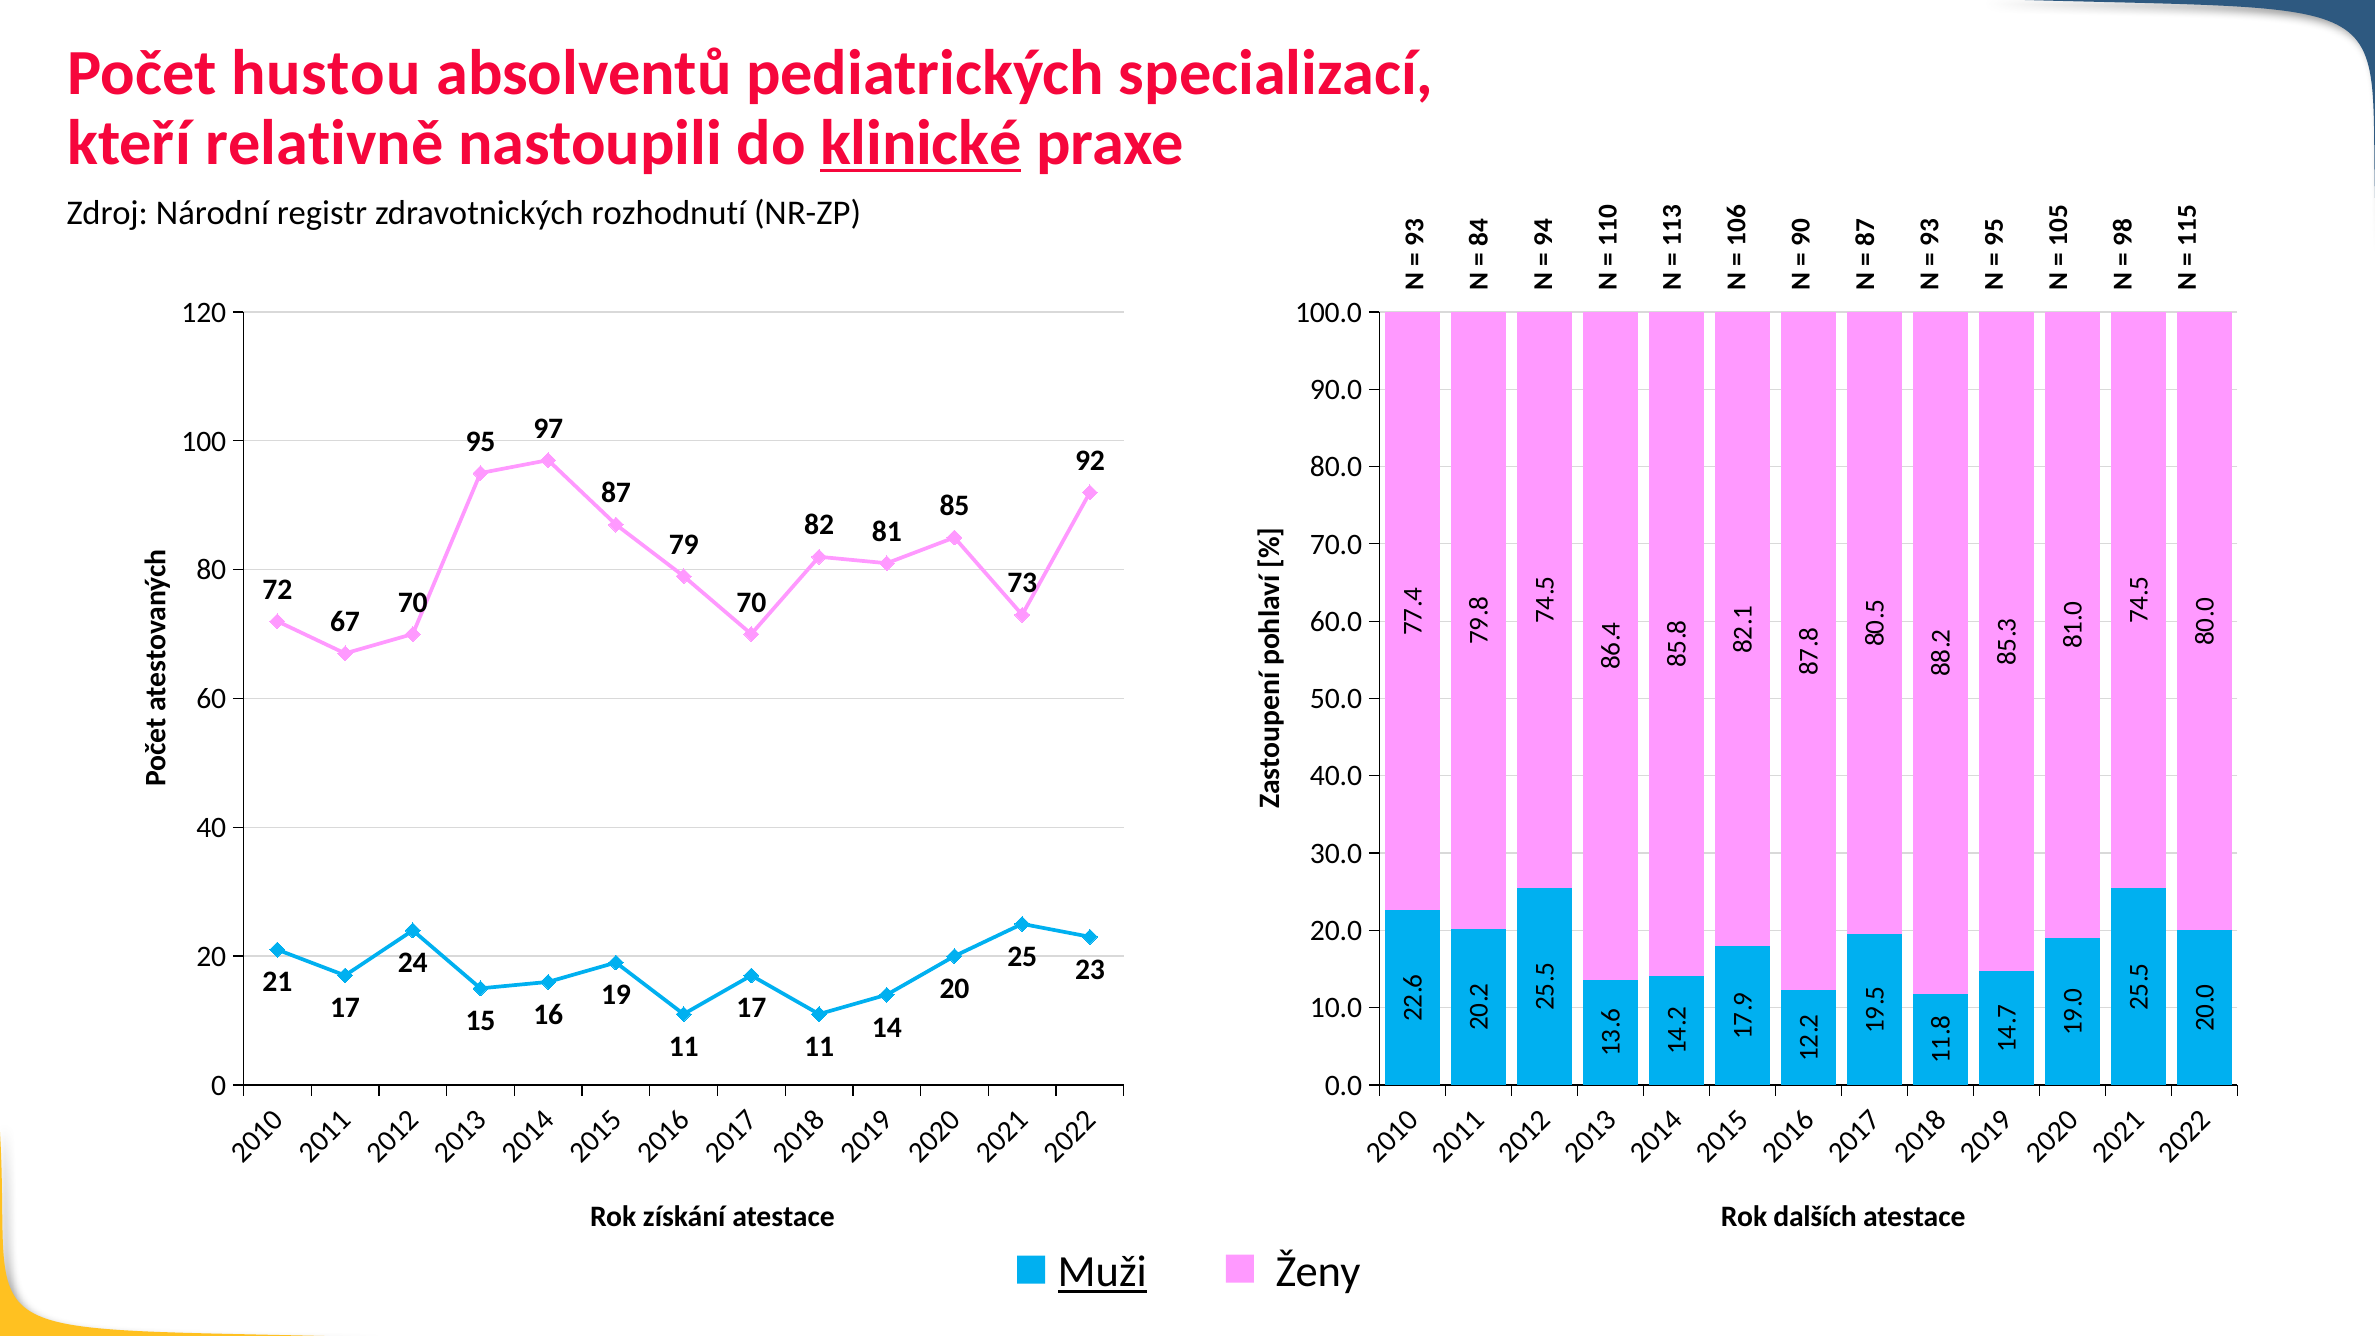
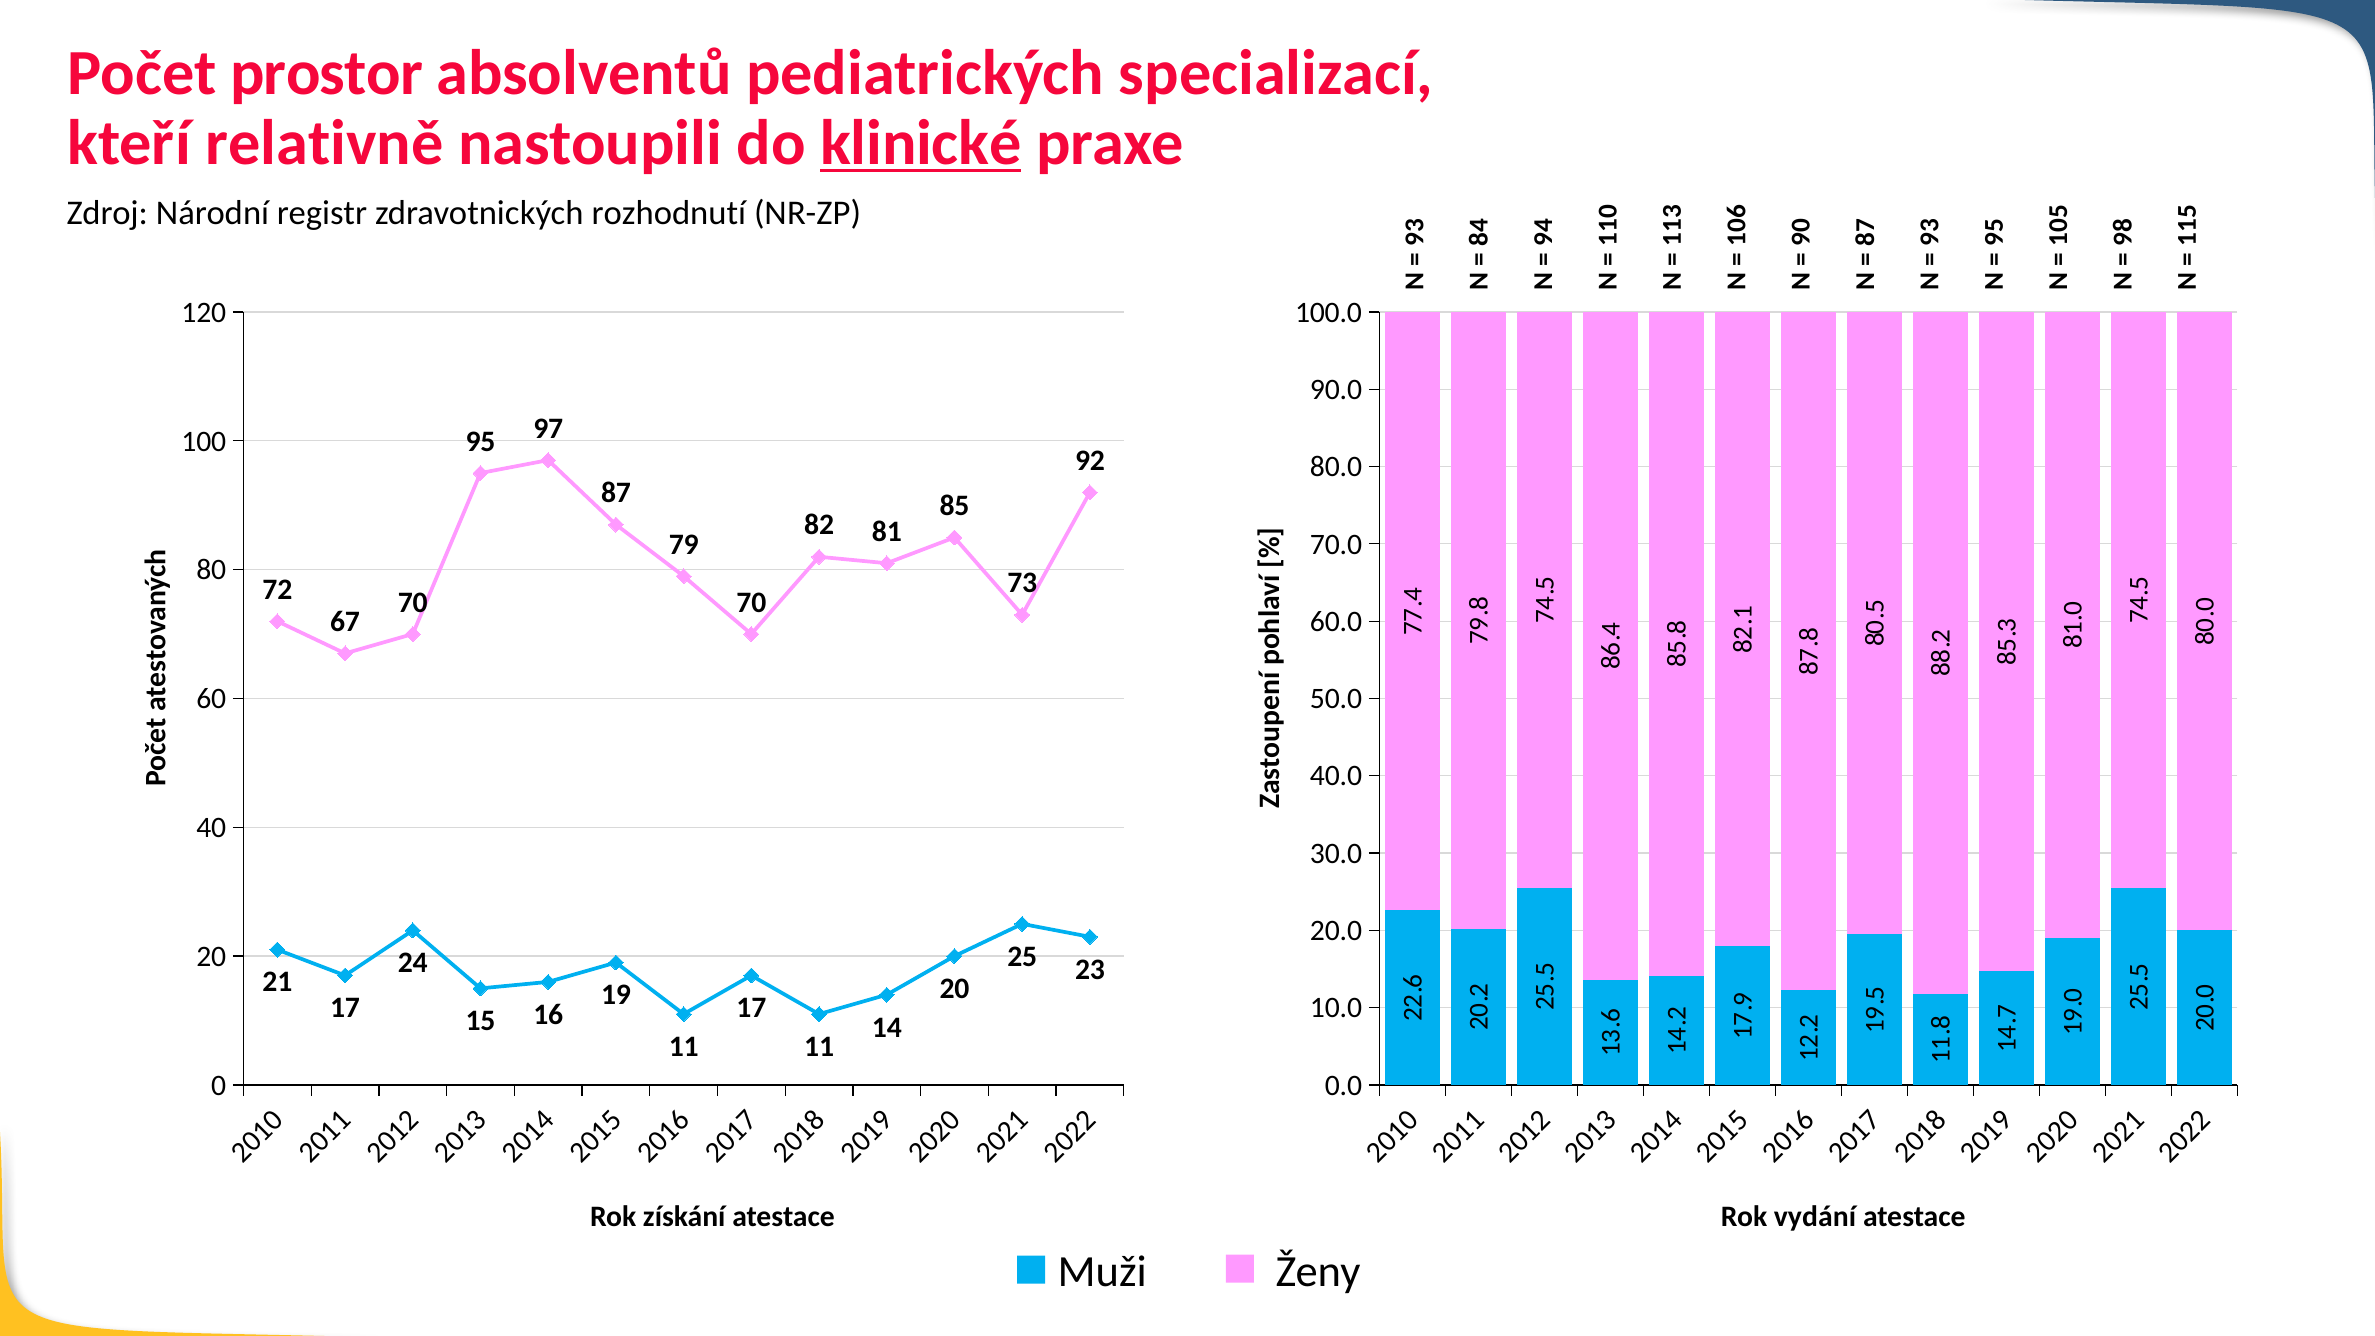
hustou: hustou -> prostor
dalších: dalších -> vydání
Muži underline: present -> none
